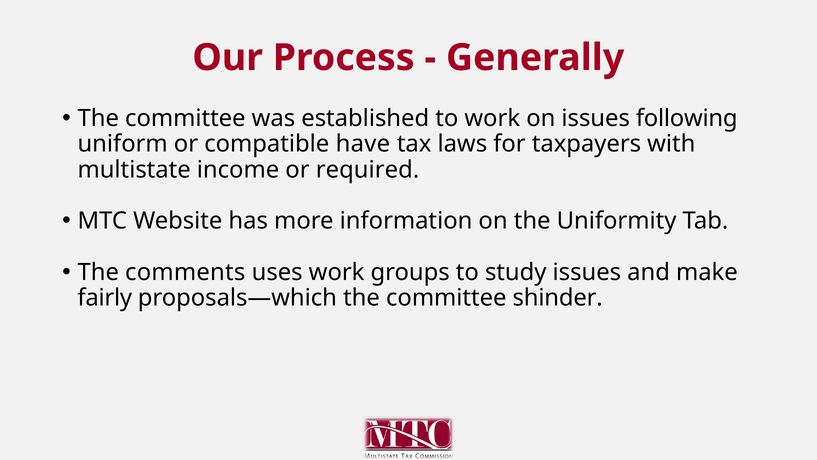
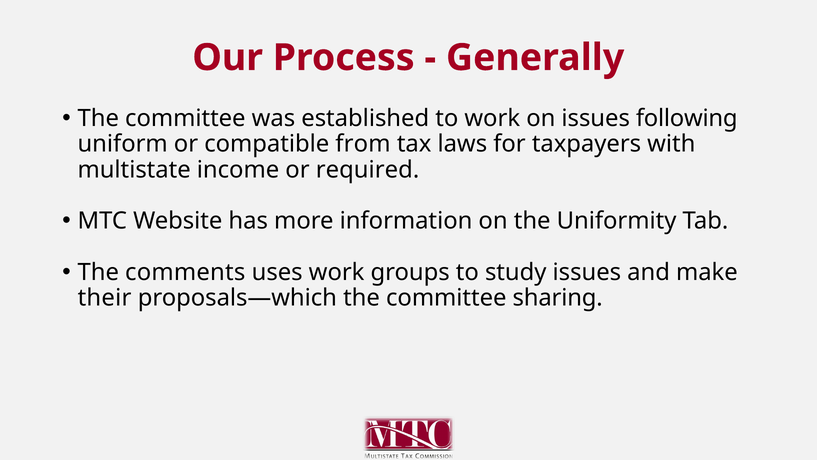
have: have -> from
fairly: fairly -> their
shinder: shinder -> sharing
